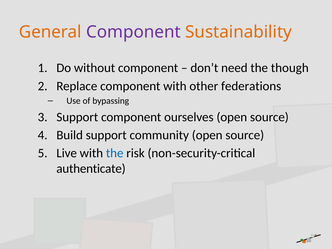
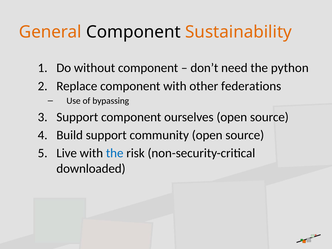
Component at (133, 32) colour: purple -> black
though: though -> python
authenticate: authenticate -> downloaded
